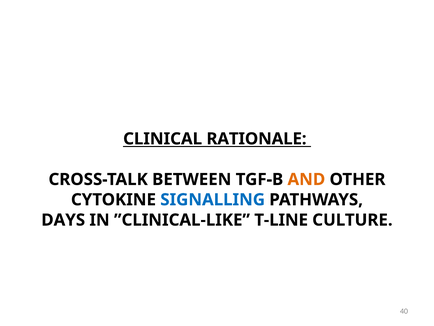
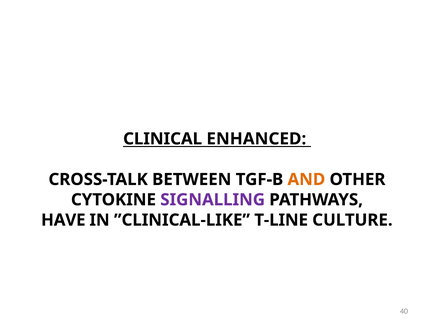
RATIONALE: RATIONALE -> ENHANCED
SIGNALLING colour: blue -> purple
DAYS: DAYS -> HAVE
